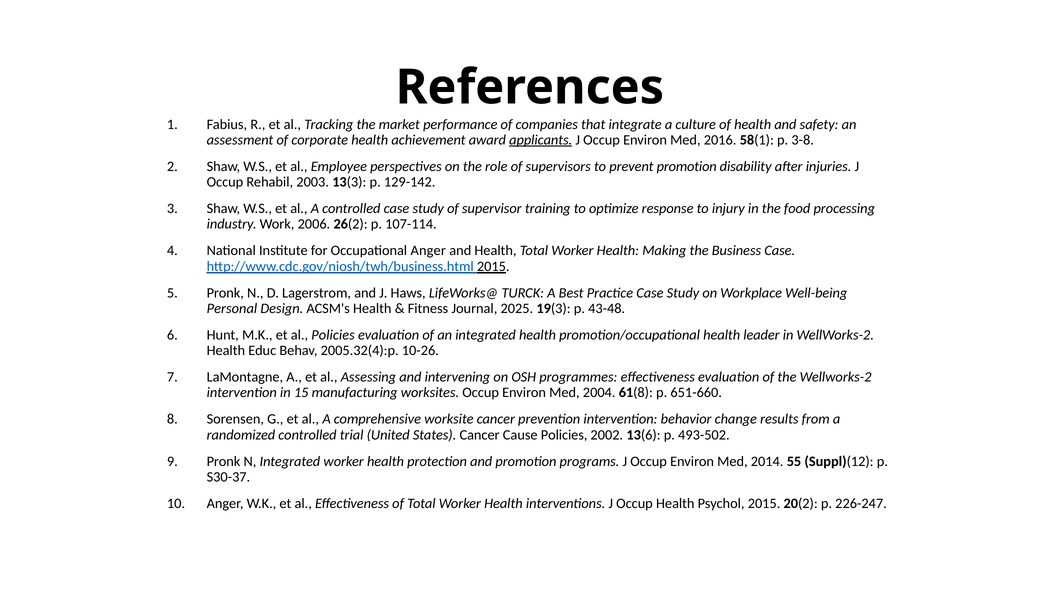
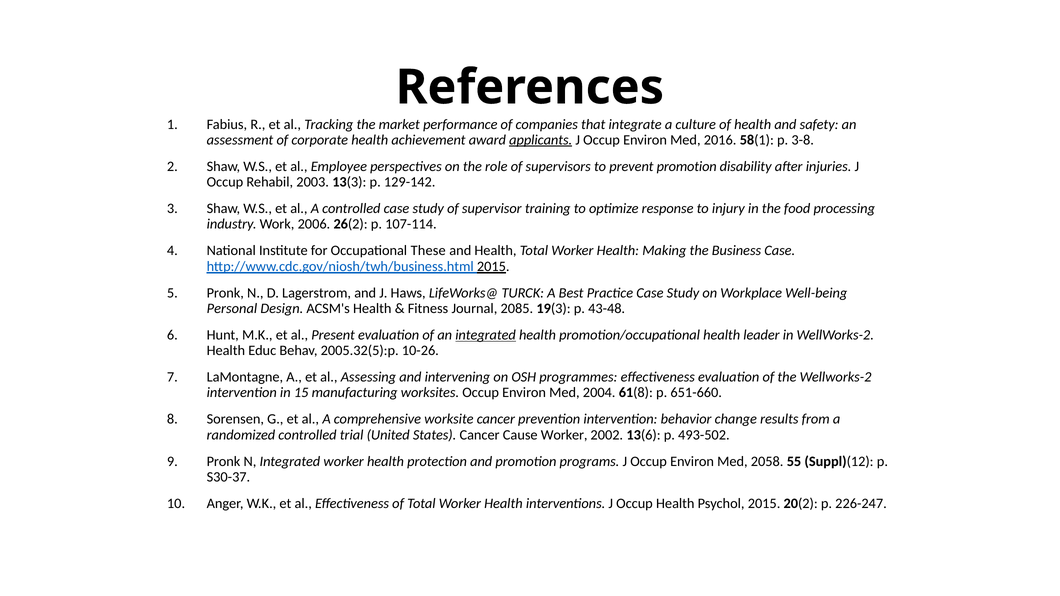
Occupational Anger: Anger -> These
2025: 2025 -> 2085
al Policies: Policies -> Present
integrated at (486, 335) underline: none -> present
2005.32(4):p: 2005.32(4):p -> 2005.32(5):p
Cause Policies: Policies -> Worker
2014: 2014 -> 2058
